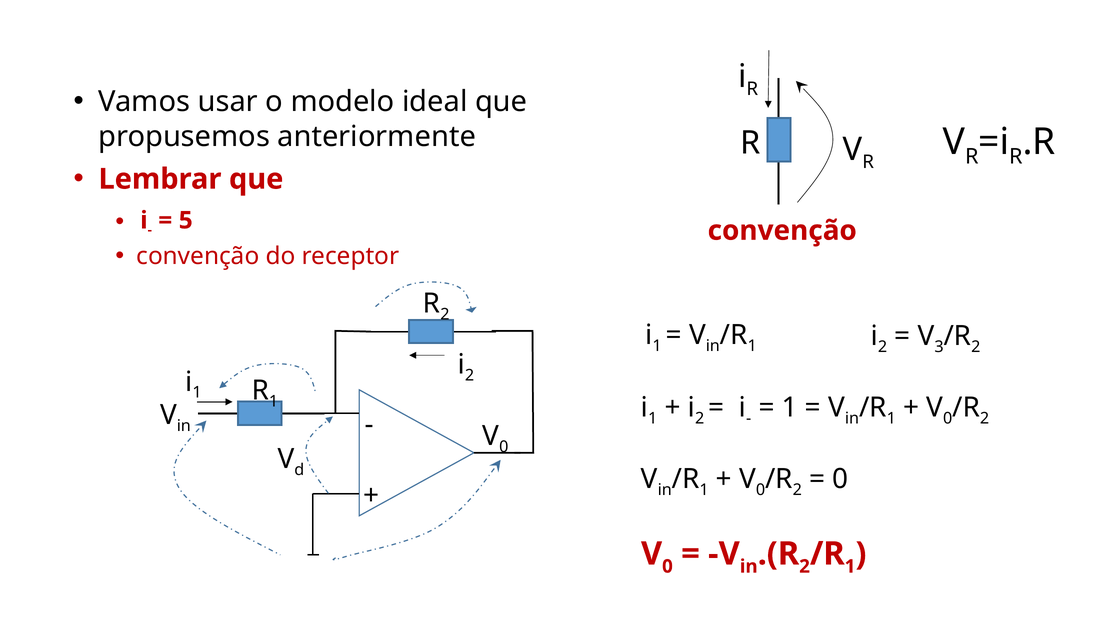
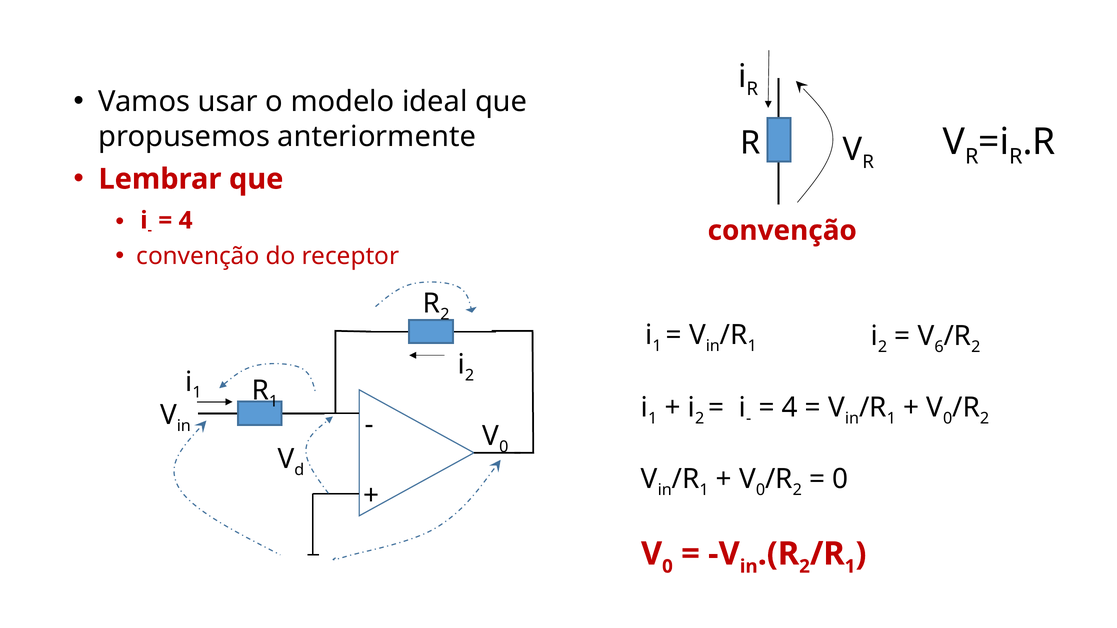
5 at (186, 220): 5 -> 4
3: 3 -> 6
1 at (790, 408): 1 -> 4
